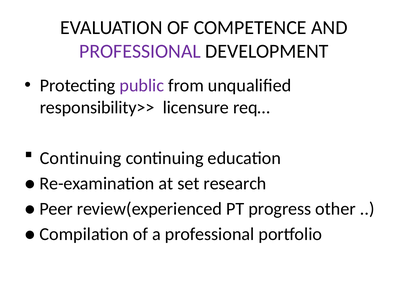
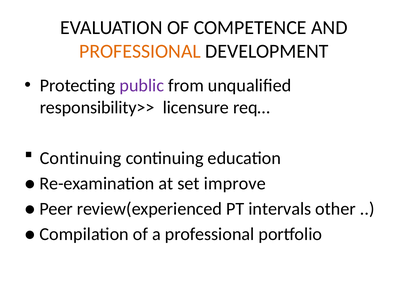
PROFESSIONAL at (140, 51) colour: purple -> orange
research: research -> improve
progress: progress -> intervals
